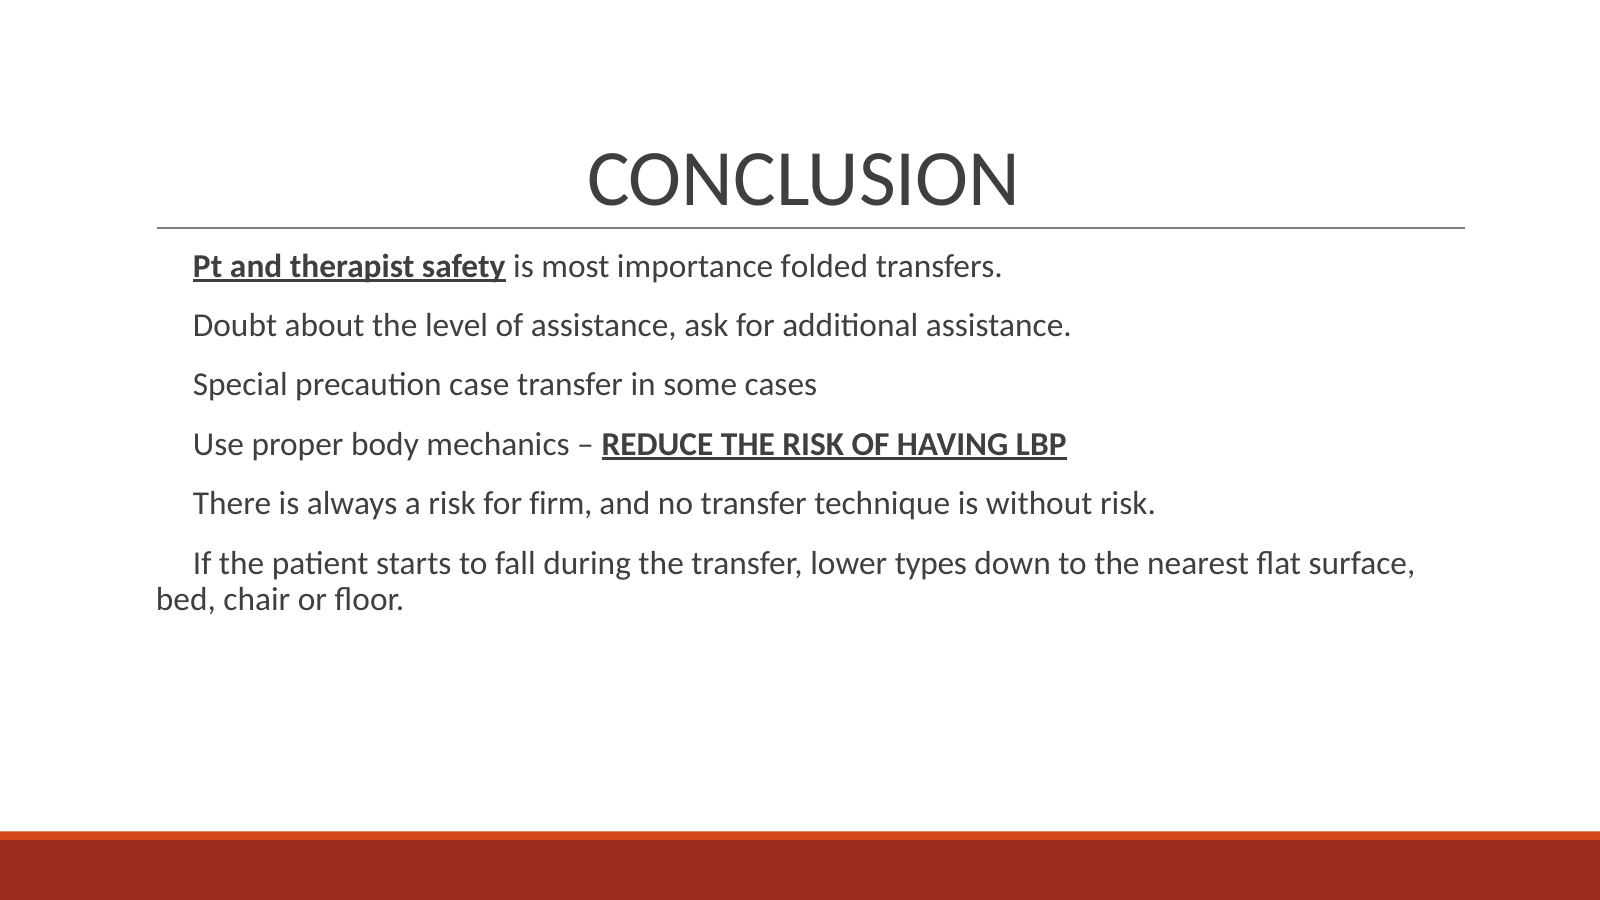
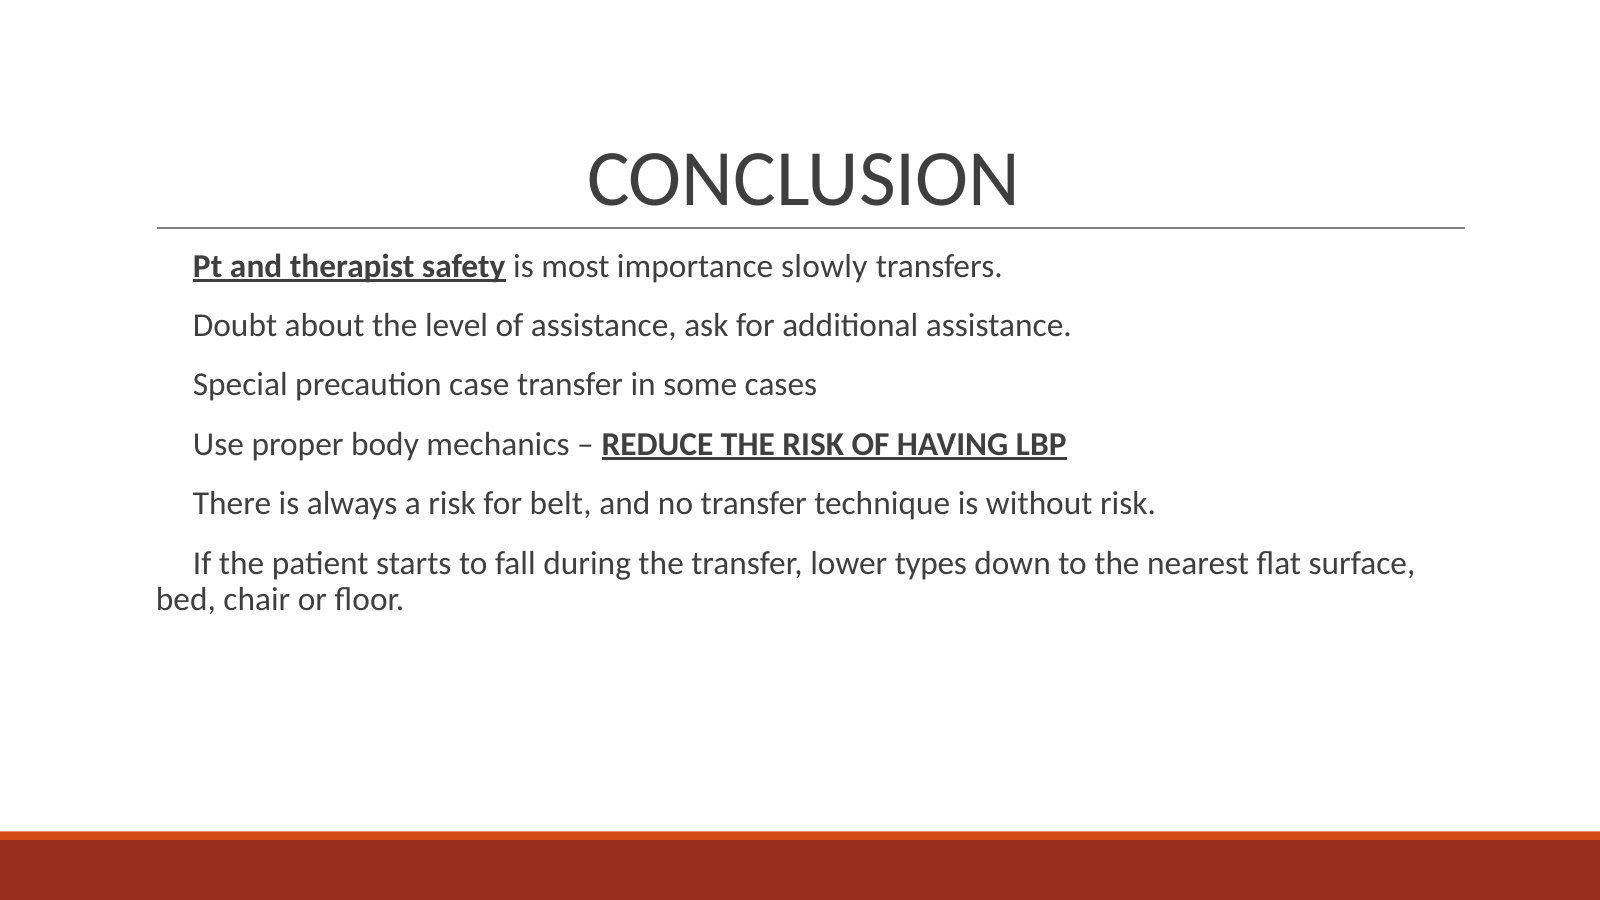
folded: folded -> slowly
firm: firm -> belt
